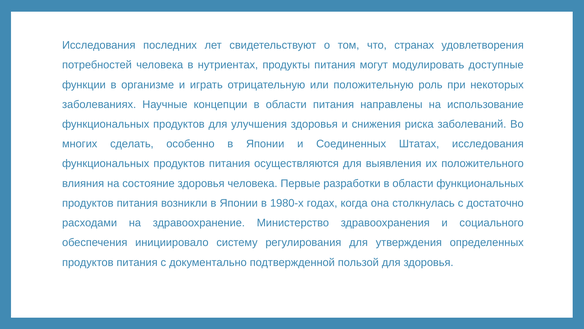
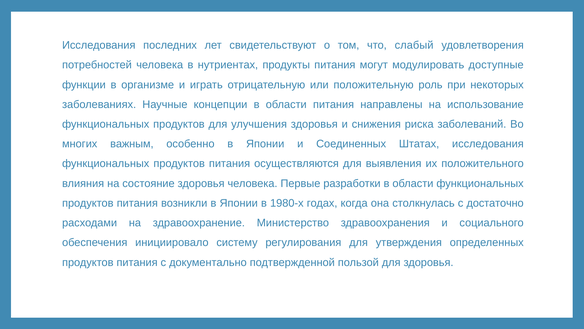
странах: странах -> слабый
сделать: сделать -> важным
